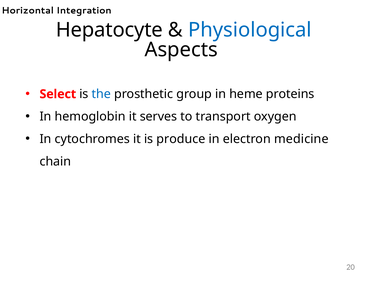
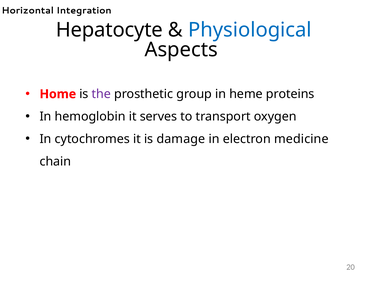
Select: Select -> Home
the colour: blue -> purple
produce: produce -> damage
